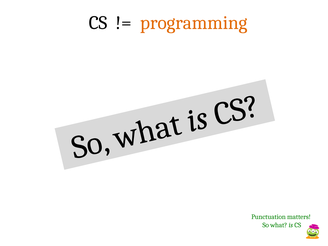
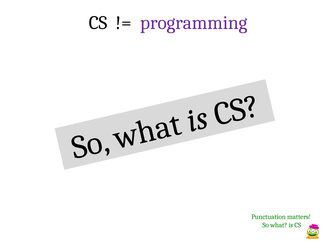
programming colour: orange -> purple
